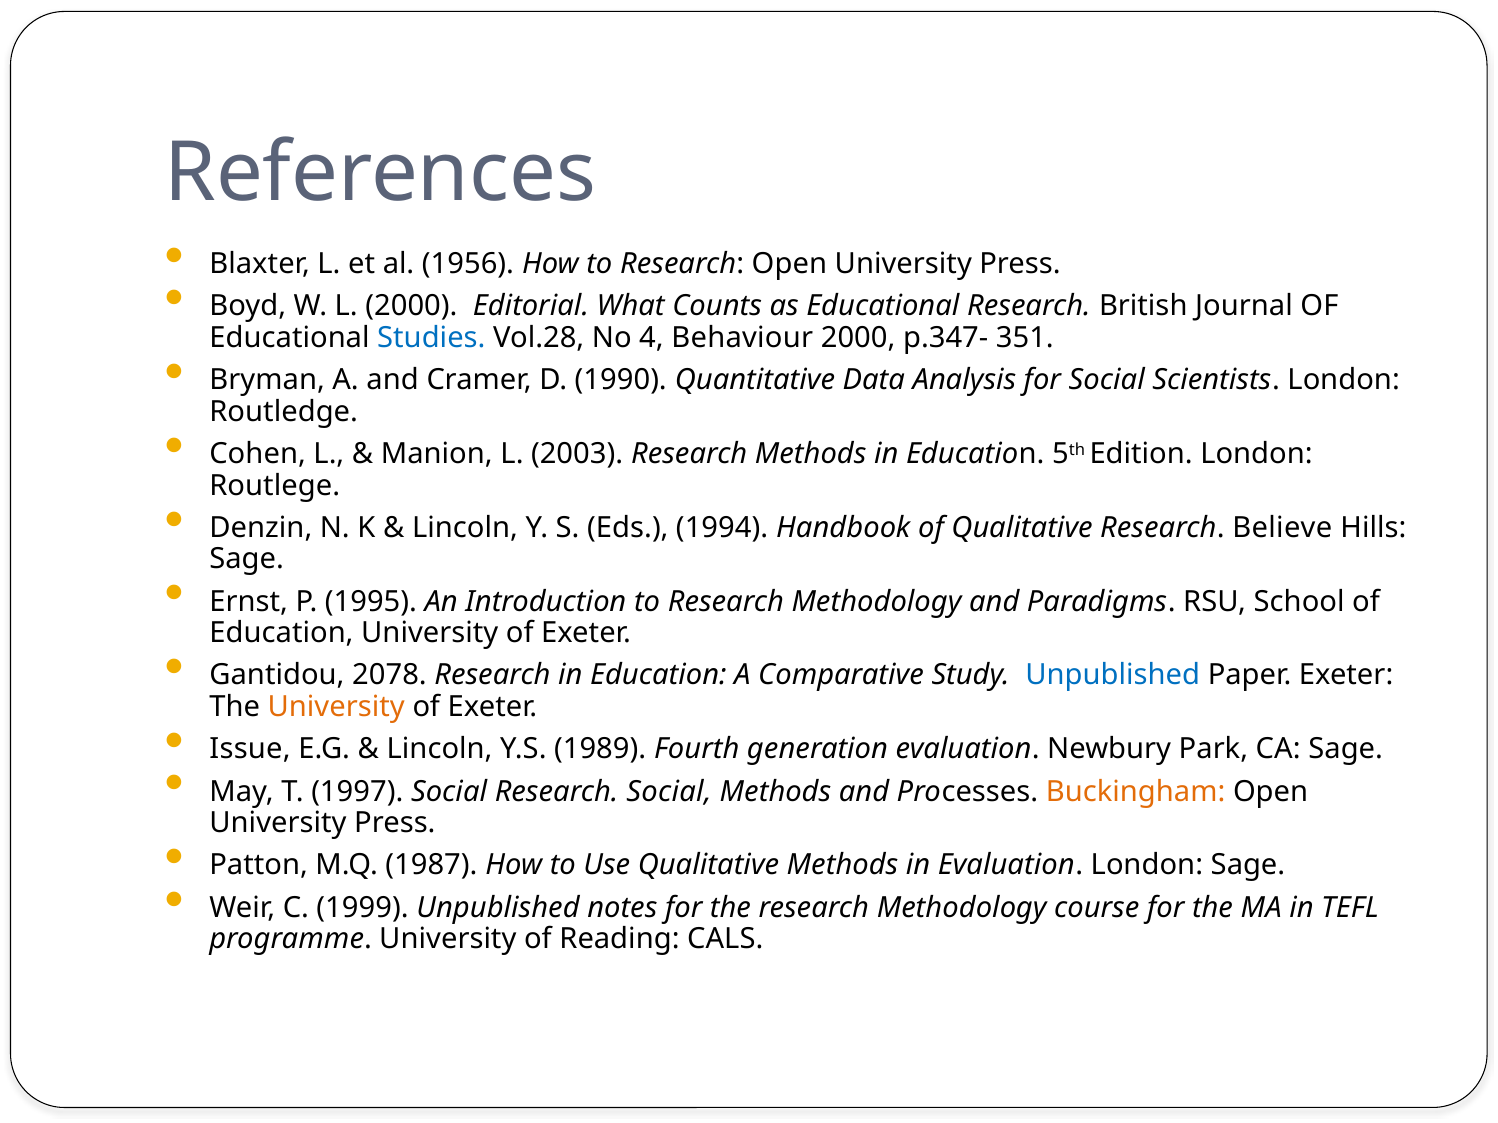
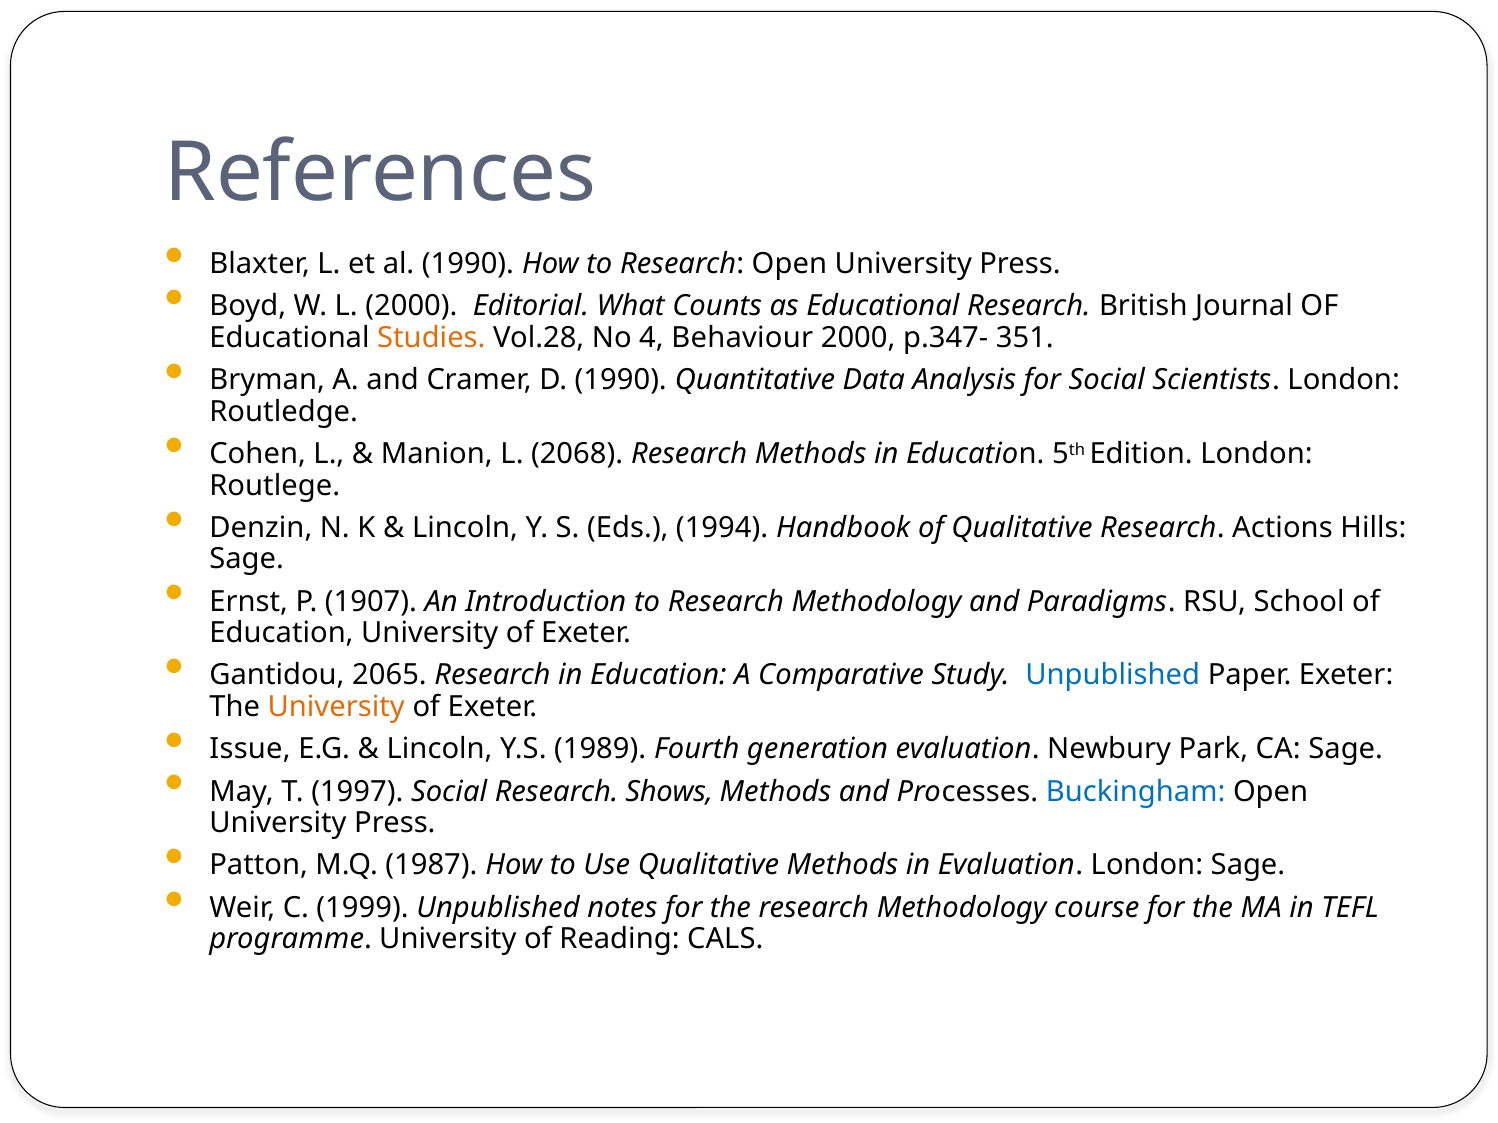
al 1956: 1956 -> 1990
Studies colour: blue -> orange
2003: 2003 -> 2068
Believe: Believe -> Actions
1995: 1995 -> 1907
2078: 2078 -> 2065
Research Social: Social -> Shows
Buckingham colour: orange -> blue
